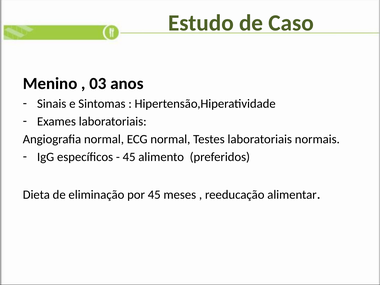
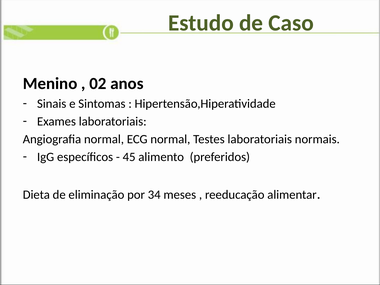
03: 03 -> 02
por 45: 45 -> 34
